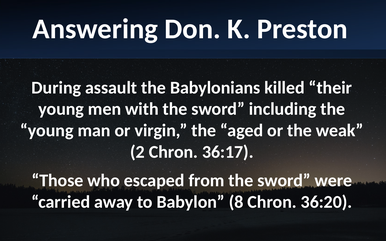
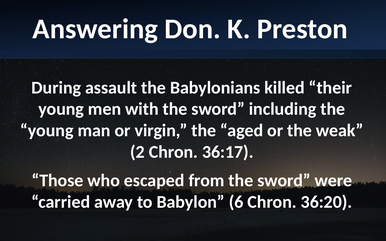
8: 8 -> 6
